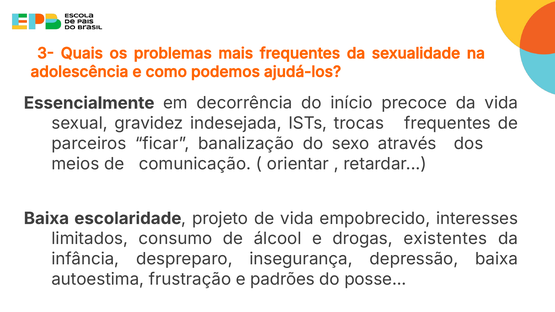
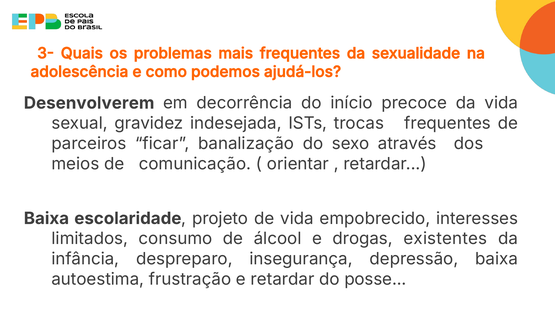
Essencialmente: Essencialmente -> Desenvolverem
e padrões: padrões -> retardar
